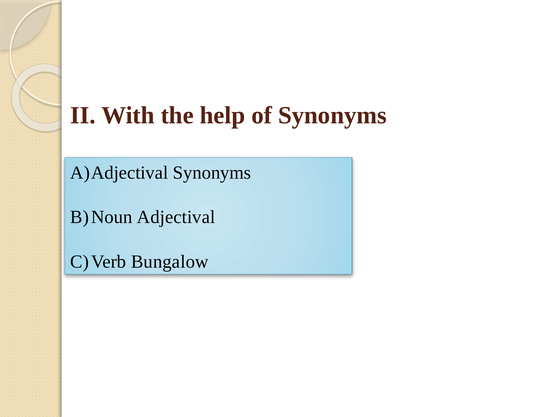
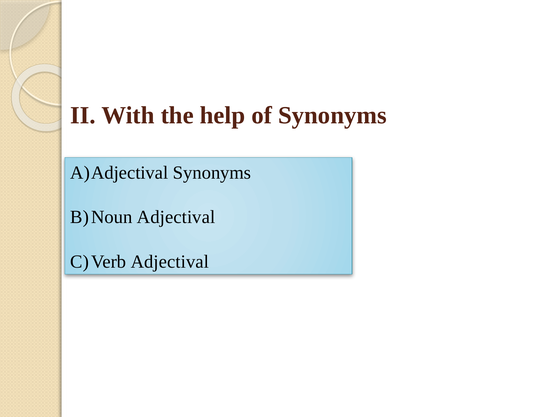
Bungalow at (170, 262): Bungalow -> Adjectival
